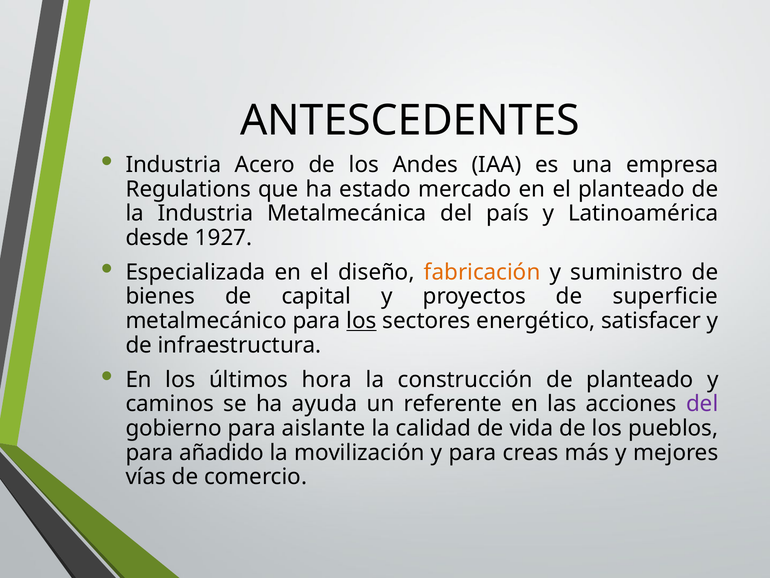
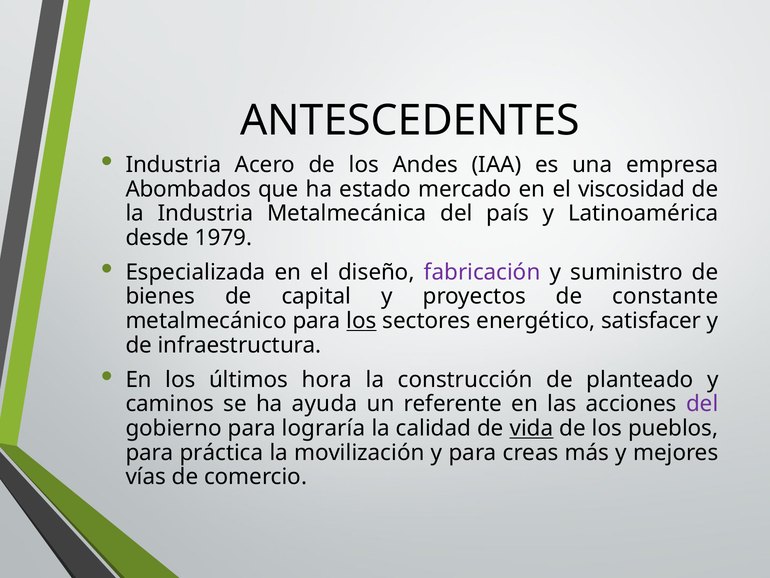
Regulations: Regulations -> Abombados
el planteado: planteado -> viscosidad
1927: 1927 -> 1979
fabricación colour: orange -> purple
superficie: superficie -> constante
aislante: aislante -> lograría
vida underline: none -> present
añadido: añadido -> práctica
